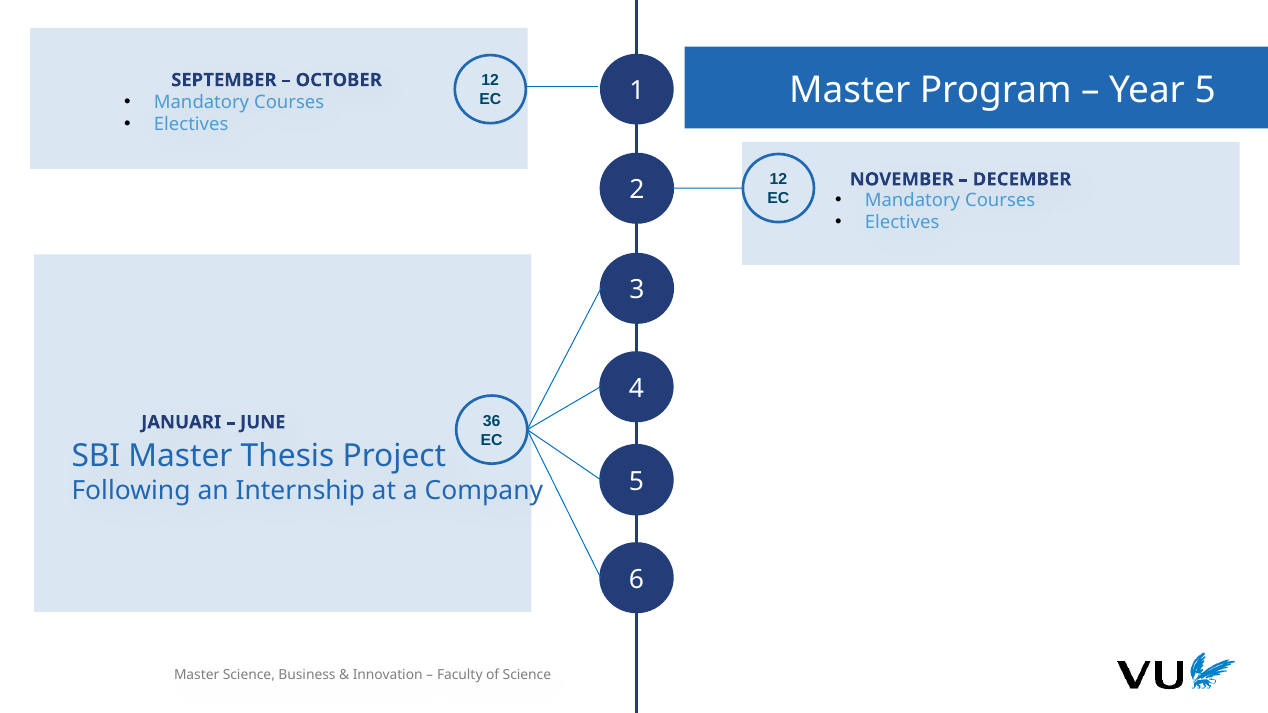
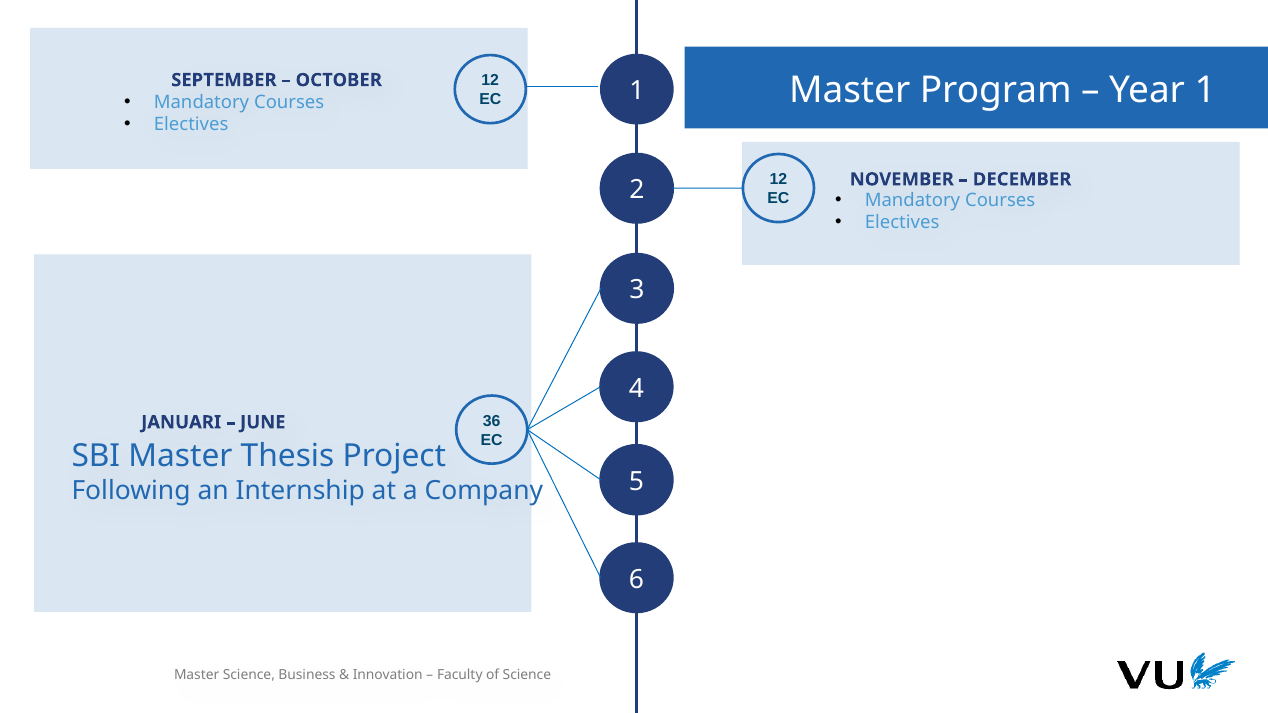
Year 5: 5 -> 1
